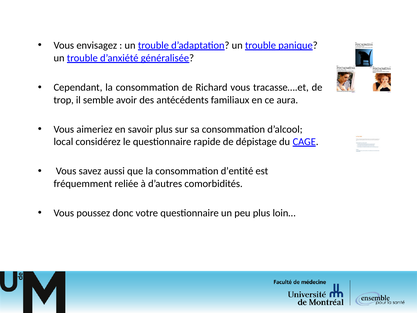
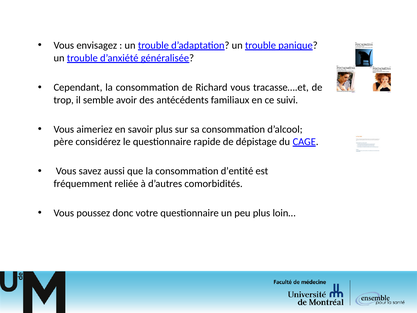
aura: aura -> suivi
local: local -> père
